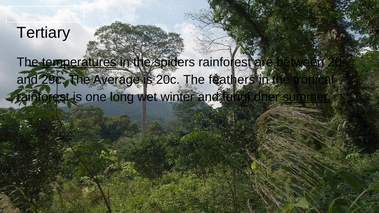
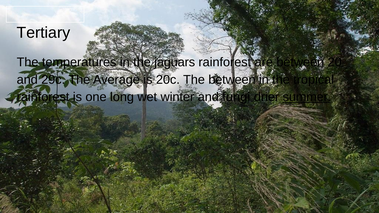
temperatures underline: present -> none
spiders: spiders -> jaguars
The feathers: feathers -> between
